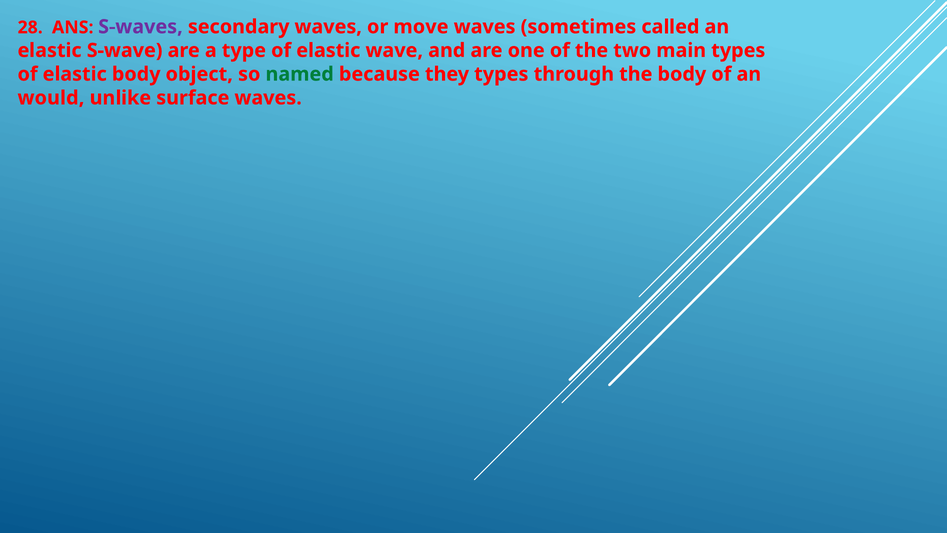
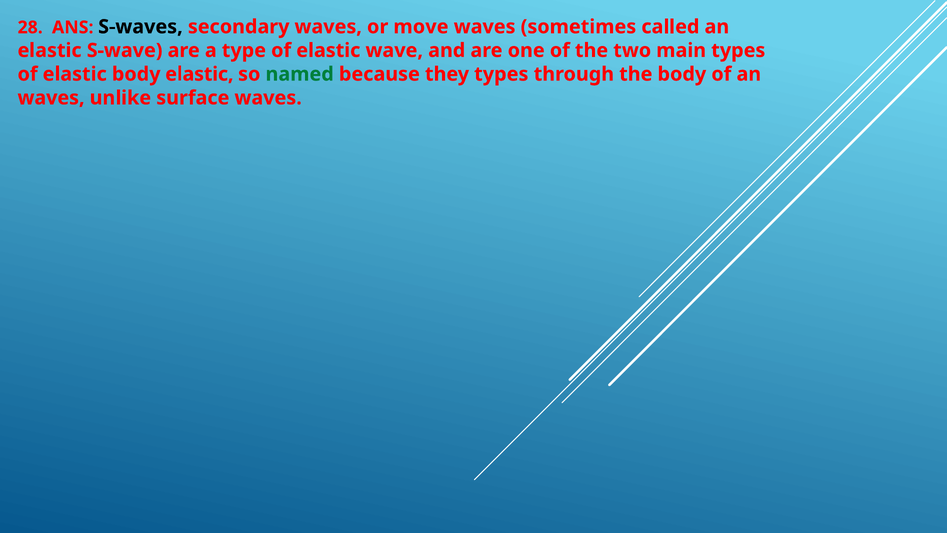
S-waves colour: purple -> black
body object: object -> elastic
would at (51, 98): would -> waves
